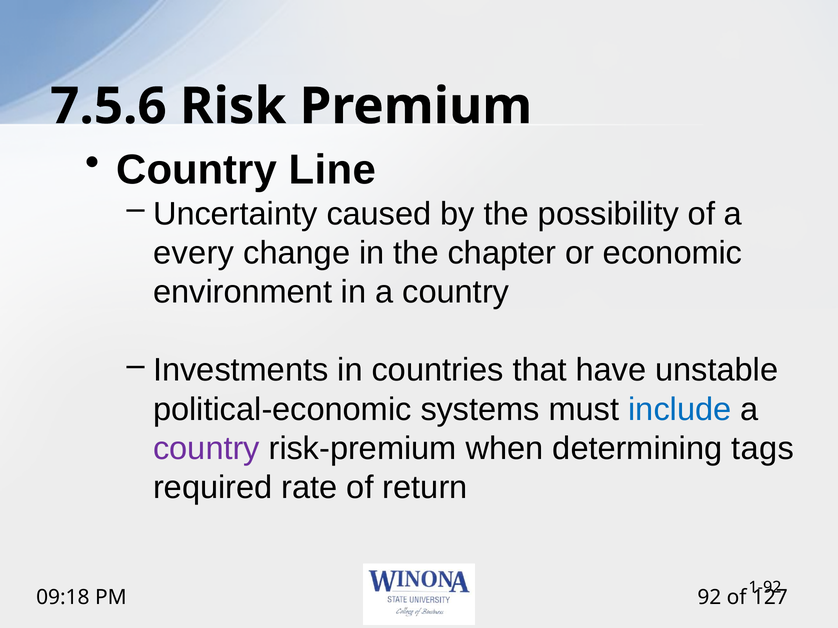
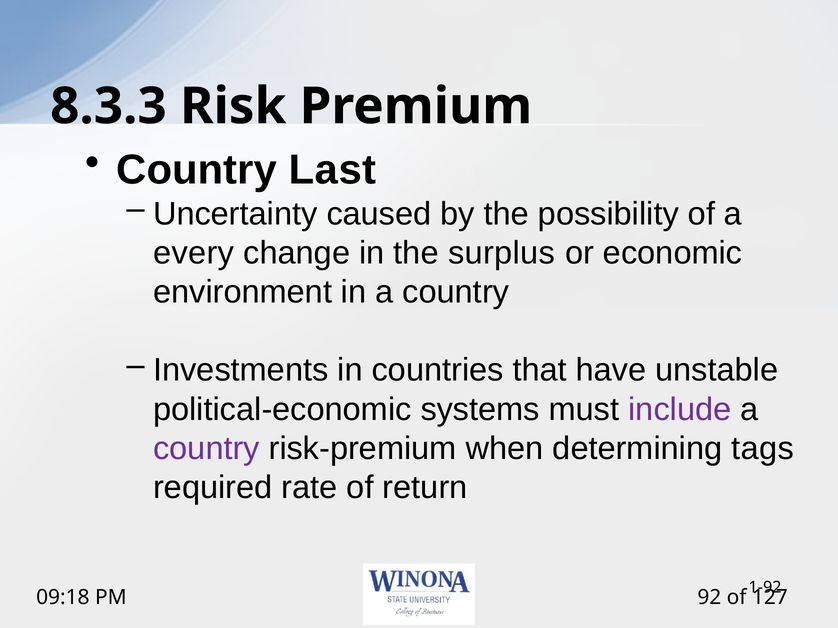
7.5.6: 7.5.6 -> 8.3.3
Line: Line -> Last
chapter: chapter -> surplus
include colour: blue -> purple
